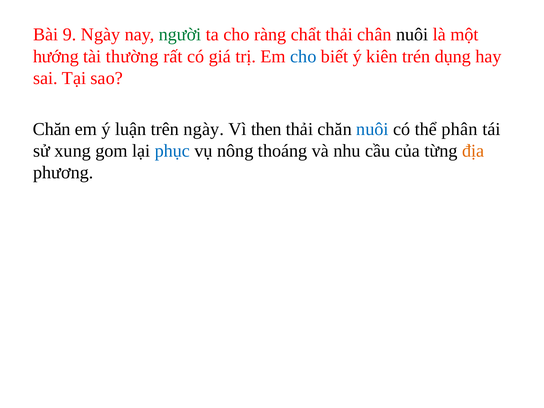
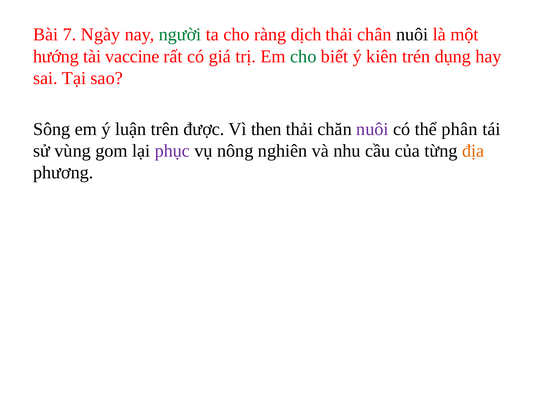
9: 9 -> 7
chẩt: chẩt -> dịch
thường: thường -> vaccine
cho at (303, 56) colour: blue -> green
Chăn at (52, 129): Chăn -> Sông
trên ngày: ngày -> được
nuôi at (372, 129) colour: blue -> purple
xung: xung -> vùng
phục colour: blue -> purple
thoáng: thoáng -> nghiên
